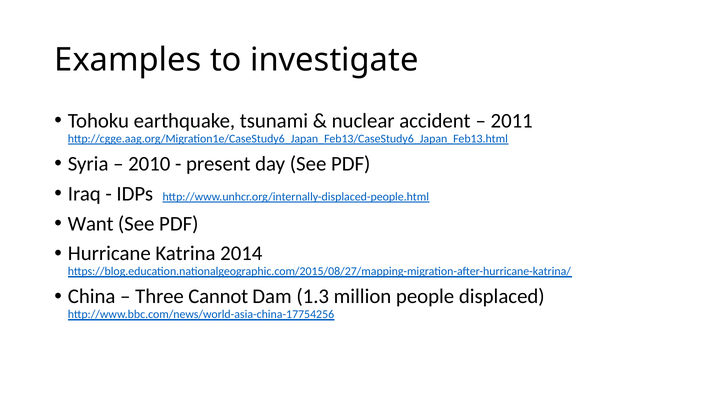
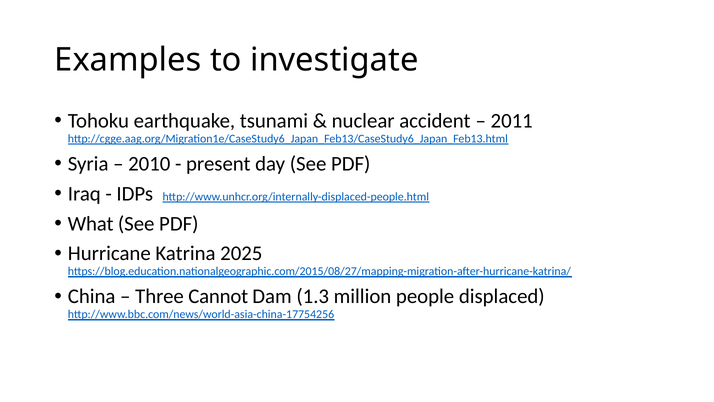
Want: Want -> What
2014: 2014 -> 2025
